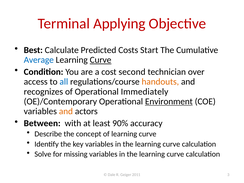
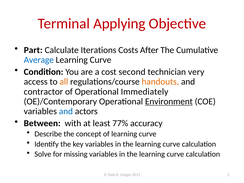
Best: Best -> Part
Predicted: Predicted -> Iterations
Start: Start -> After
Curve at (101, 60) underline: present -> none
over: over -> very
all colour: blue -> orange
recognizes: recognizes -> contractor
and at (66, 111) colour: orange -> blue
90%: 90% -> 77%
